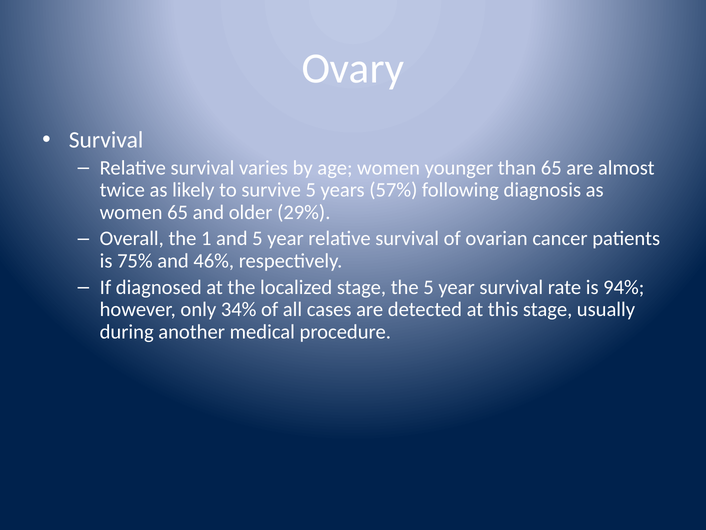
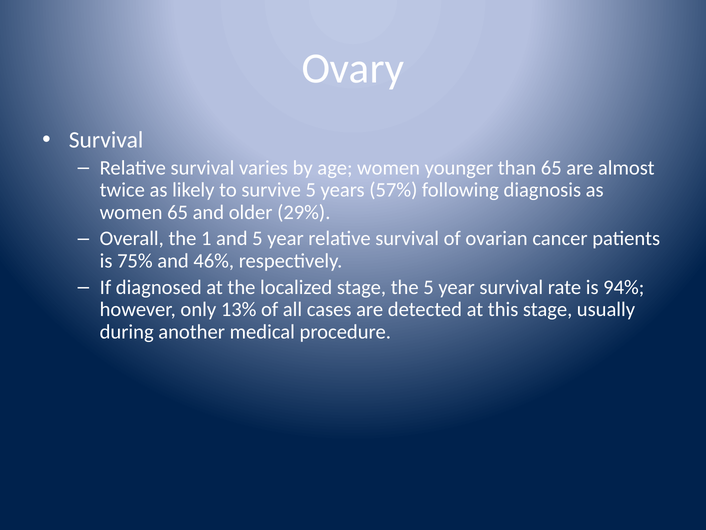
34%: 34% -> 13%
